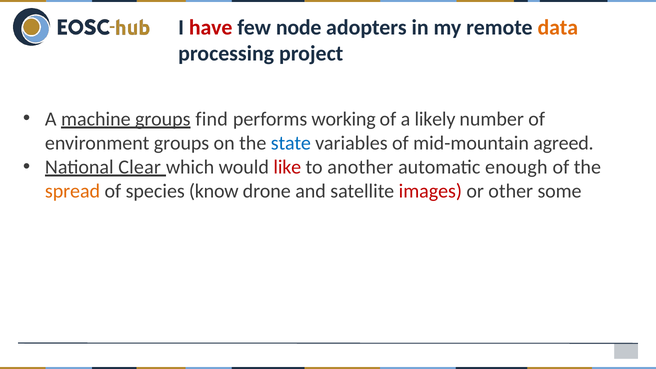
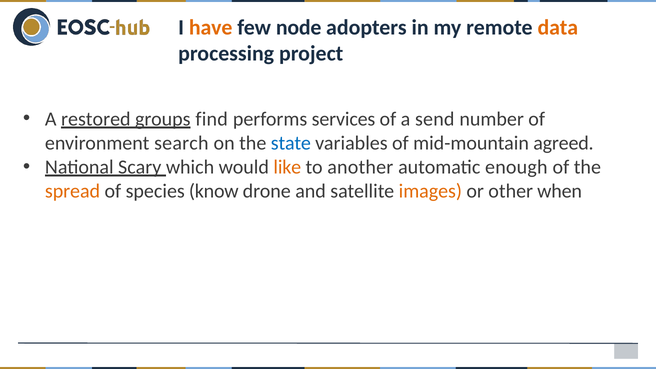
have colour: red -> orange
machine: machine -> restored
working: working -> services
likely: likely -> send
environment groups: groups -> search
Clear: Clear -> Scary
like colour: red -> orange
images colour: red -> orange
some: some -> when
